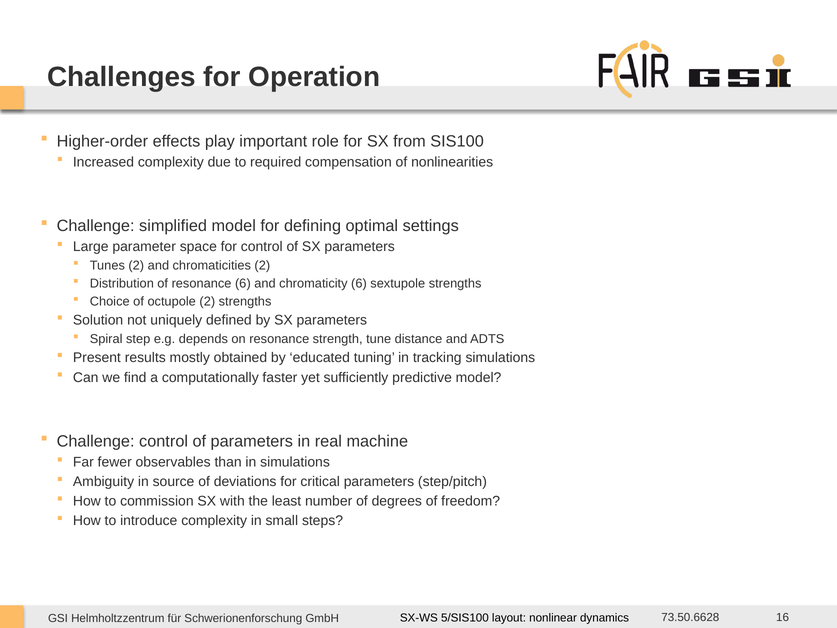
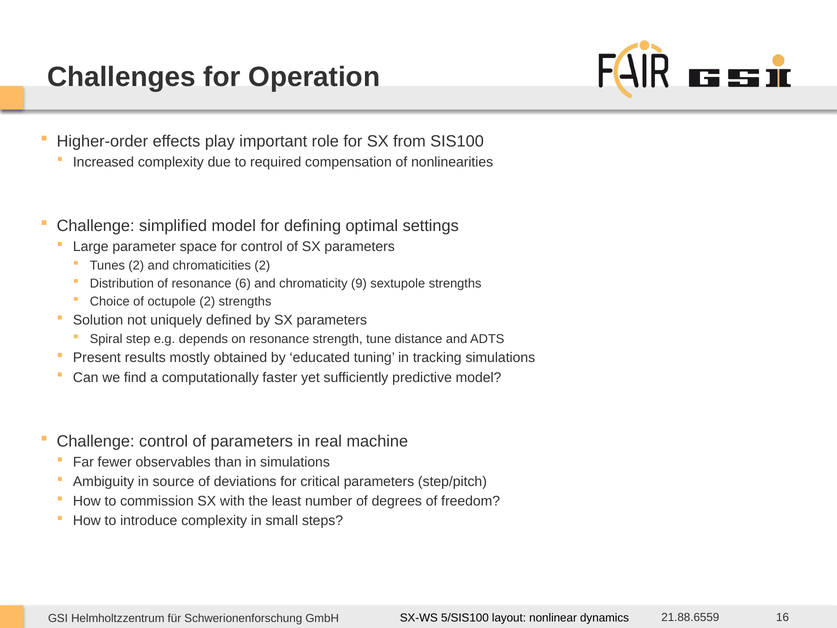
chromaticity 6: 6 -> 9
73.50.6628: 73.50.6628 -> 21.88.6559
